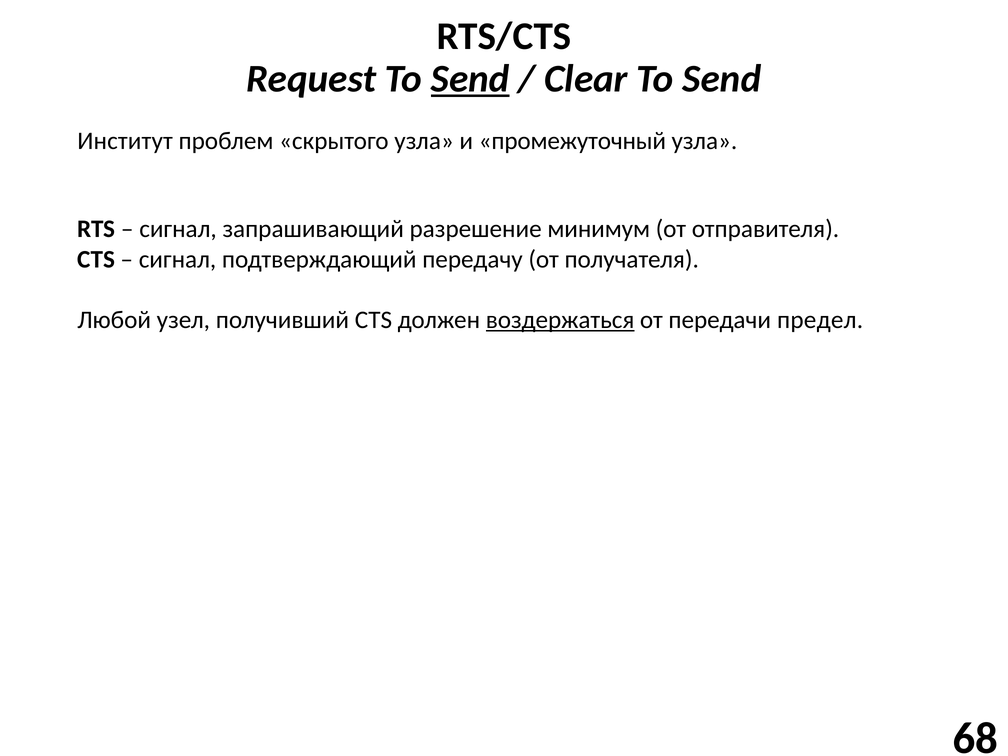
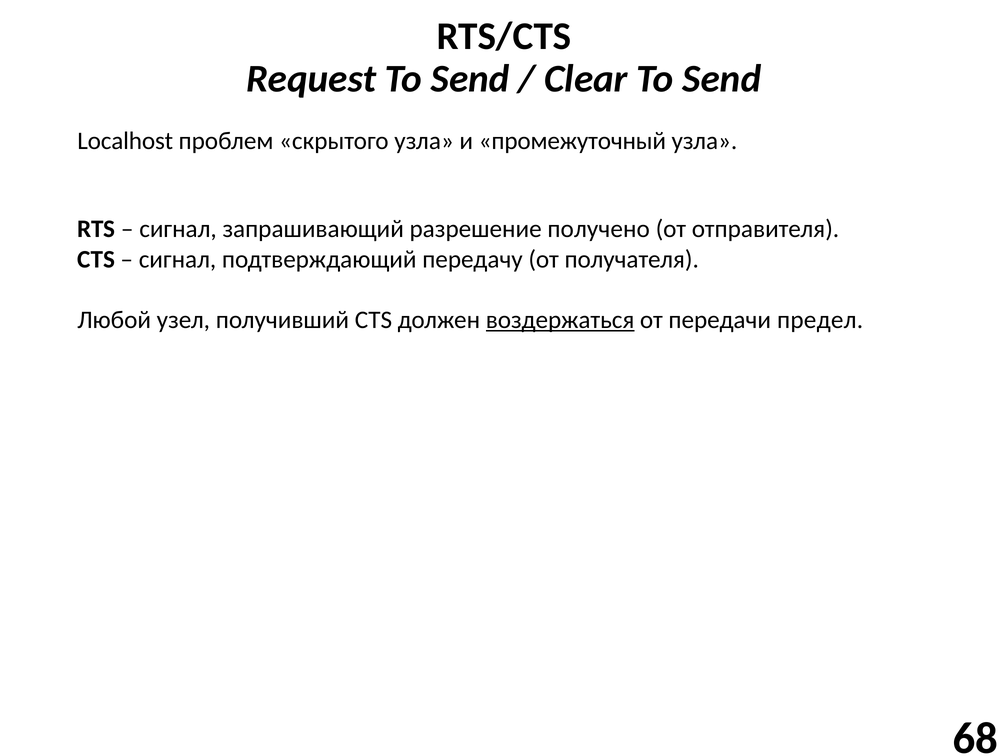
Send at (470, 79) underline: present -> none
Институт: Институт -> Localhost
минимум: минимум -> получено
